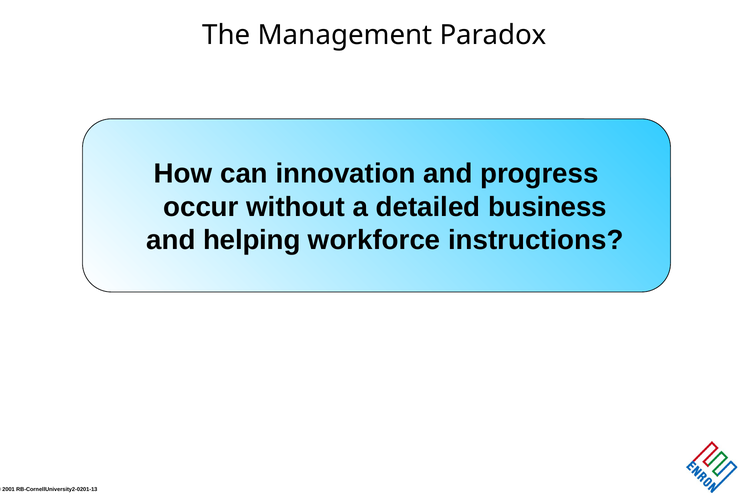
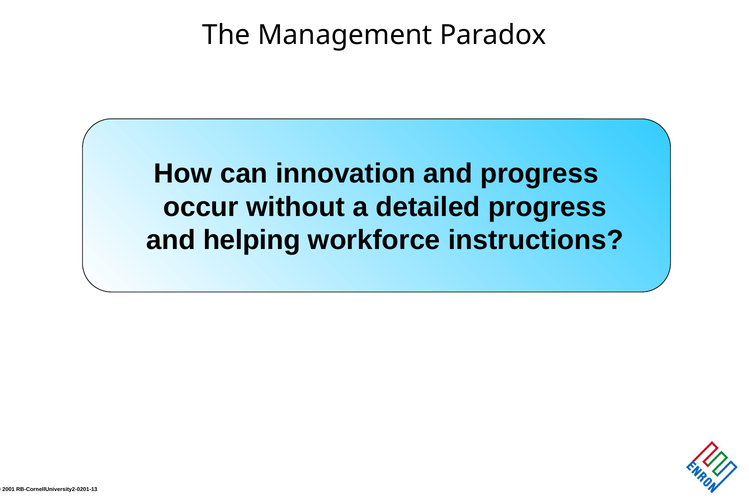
detailed business: business -> progress
